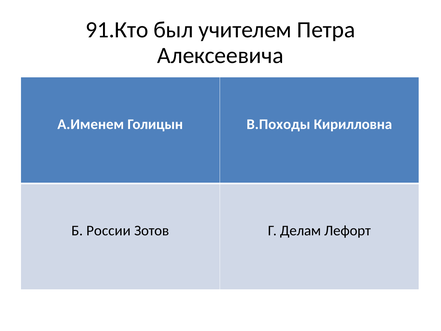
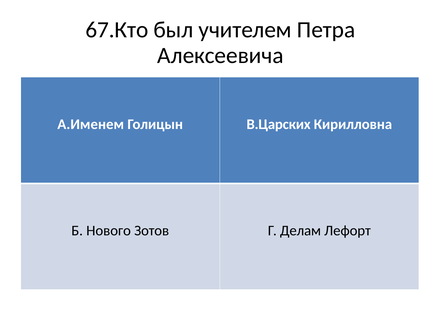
91.Кто: 91.Кто -> 67.Кто
В.Походы: В.Походы -> В.Царских
России: России -> Нового
